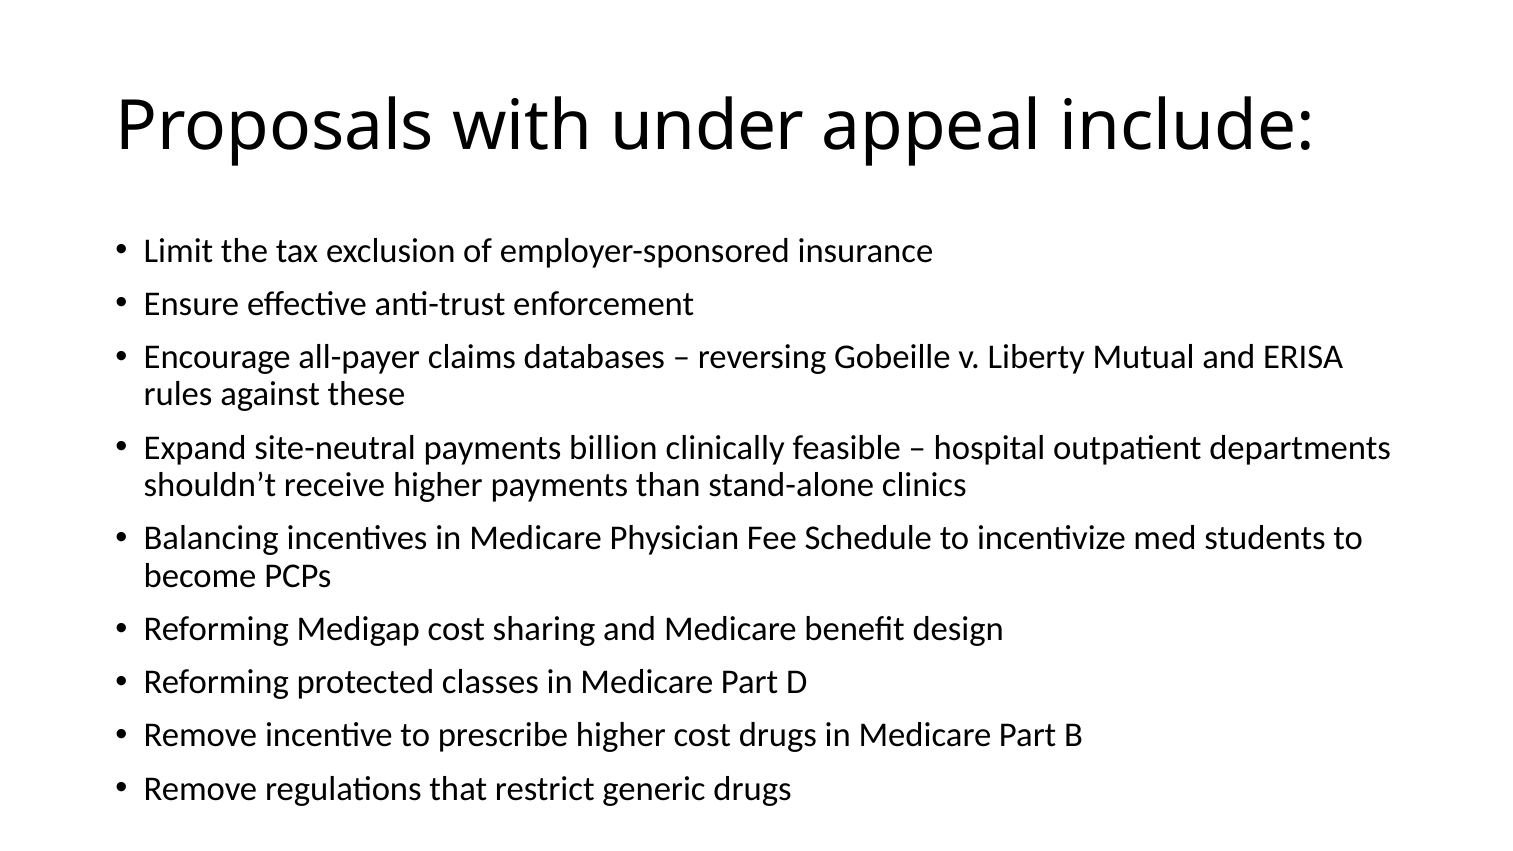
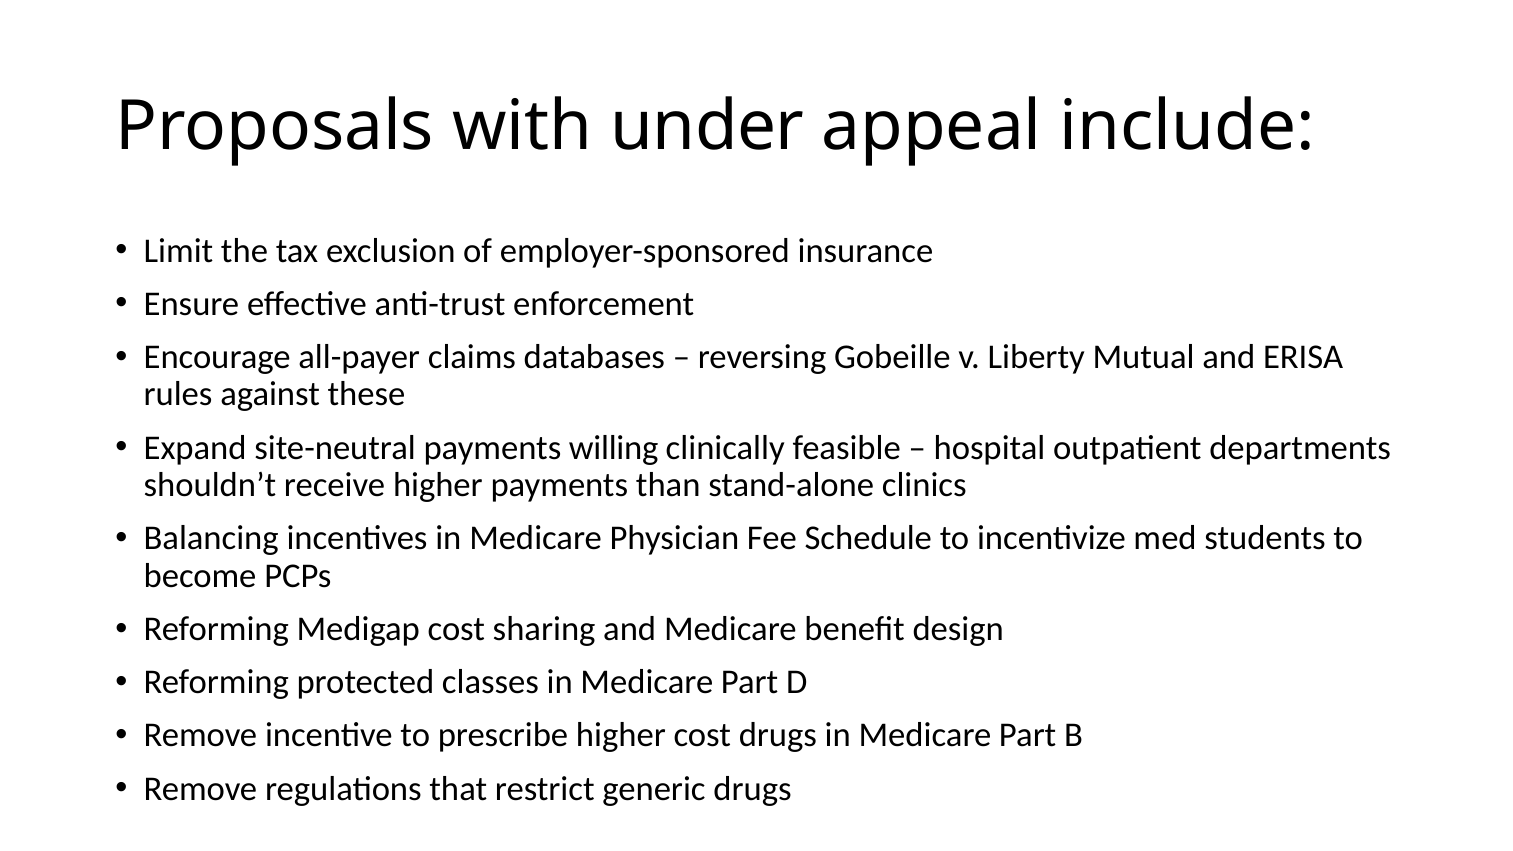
billion: billion -> willing
